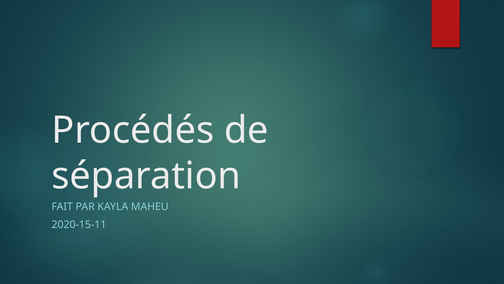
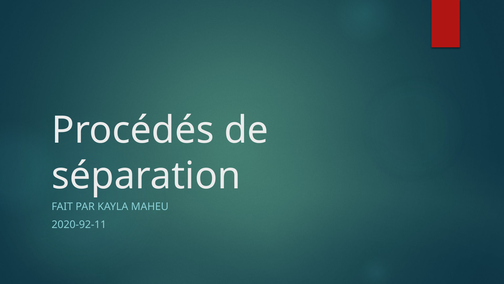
2020-15-11: 2020-15-11 -> 2020-92-11
